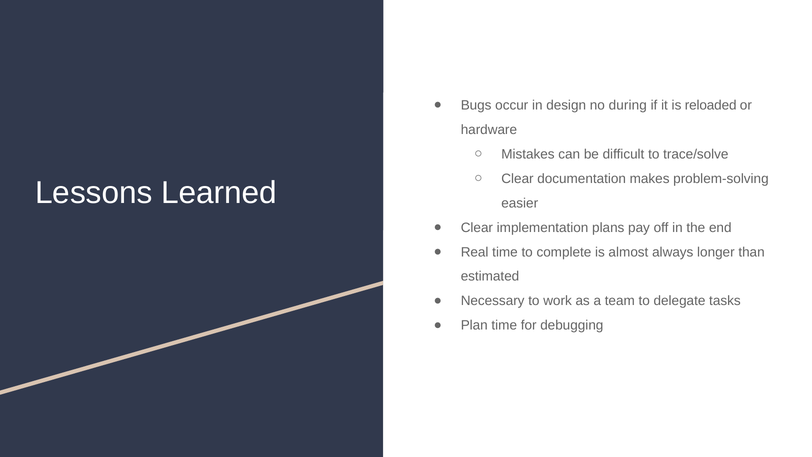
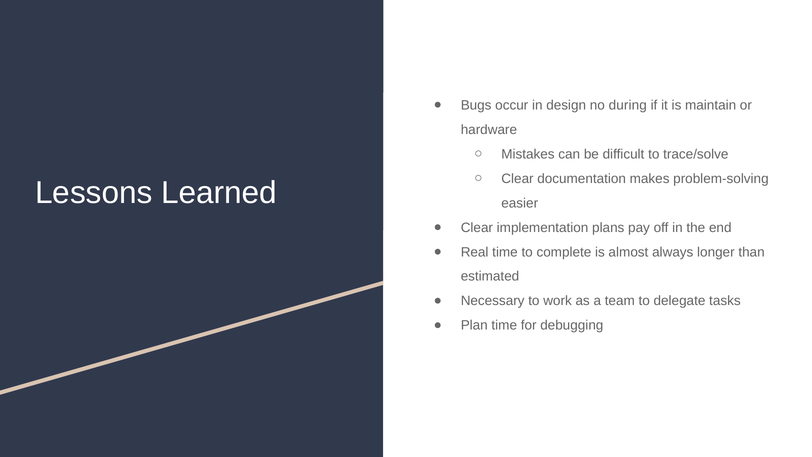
reloaded: reloaded -> maintain
